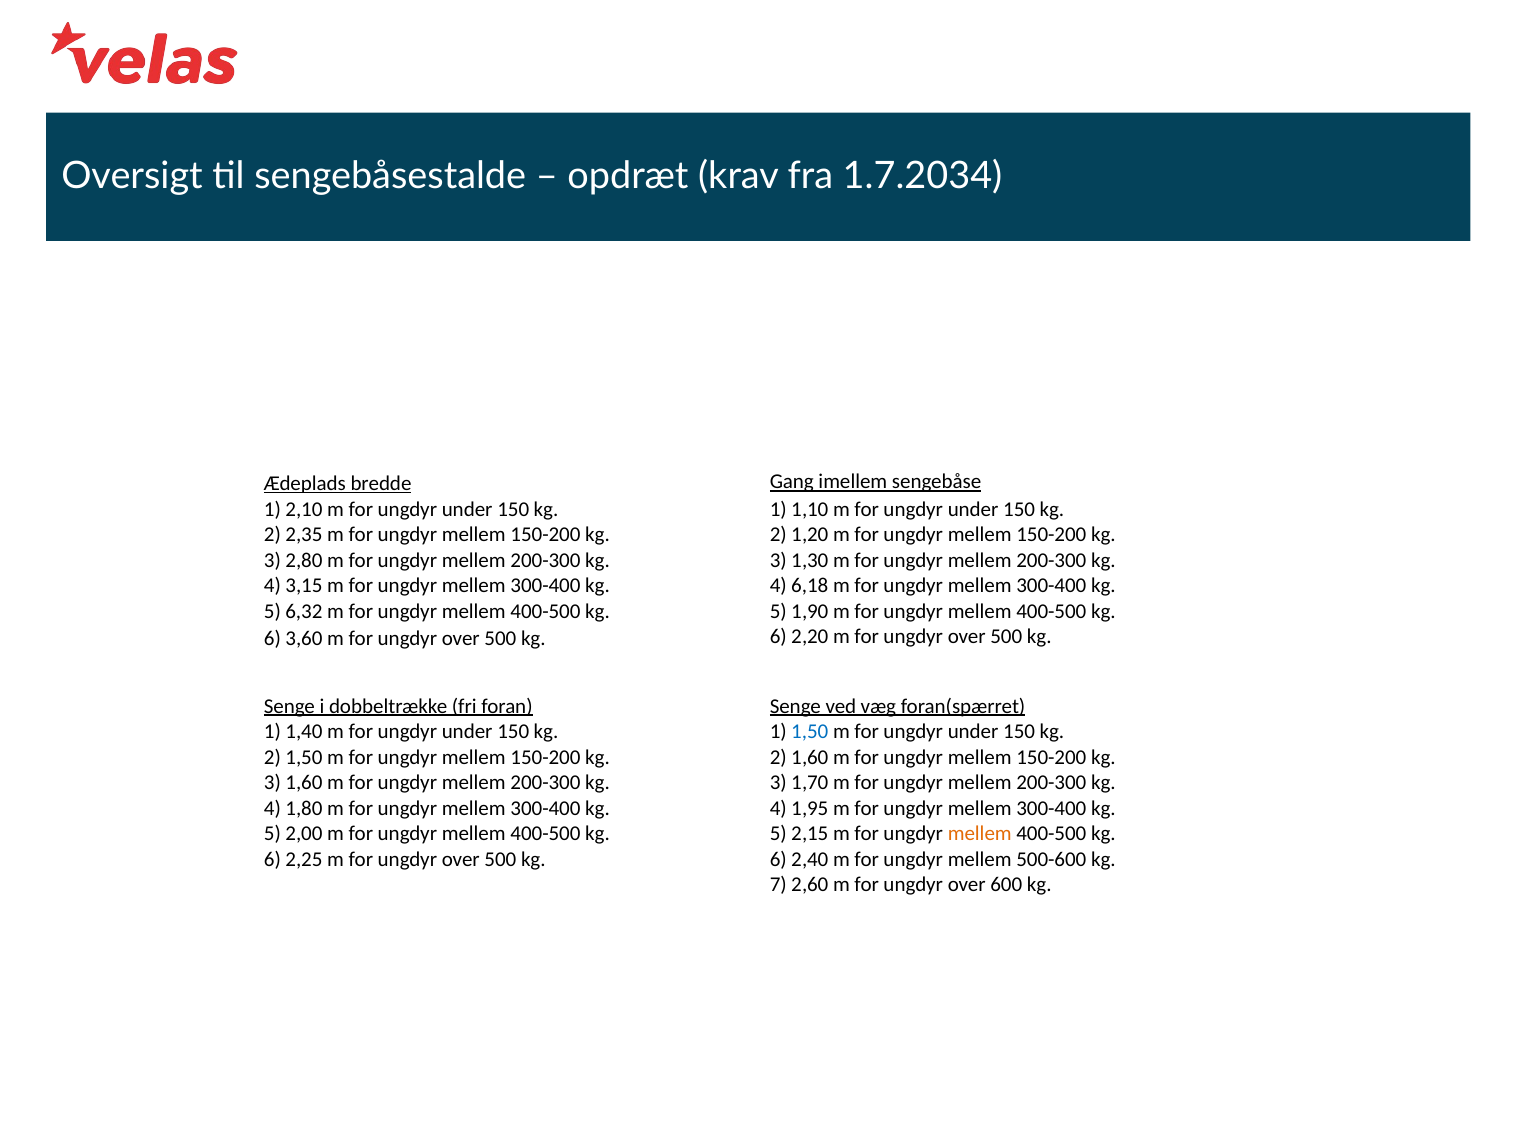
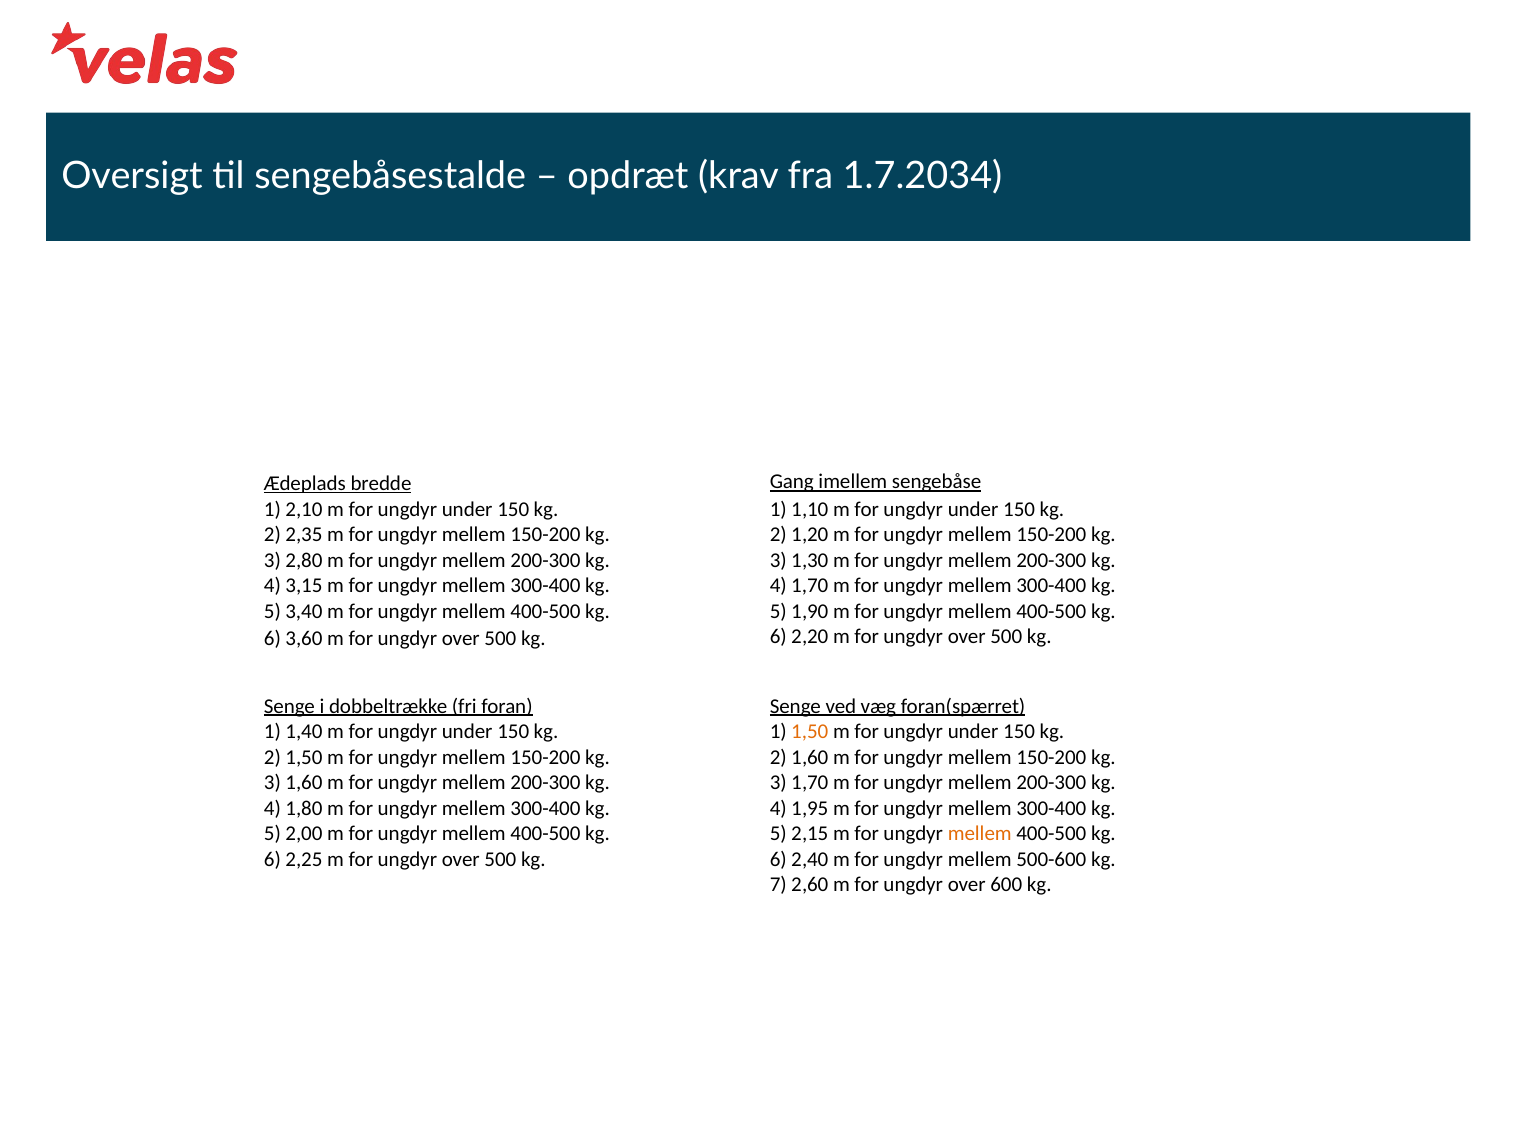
4 6,18: 6,18 -> 1,70
6,32: 6,32 -> 3,40
1,50 at (810, 732) colour: blue -> orange
